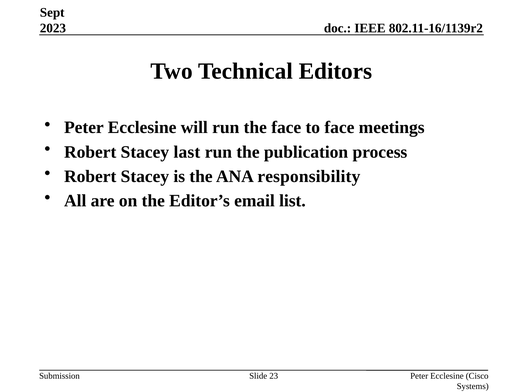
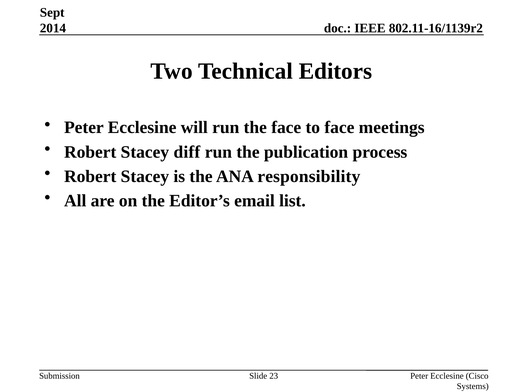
2023: 2023 -> 2014
last: last -> diff
